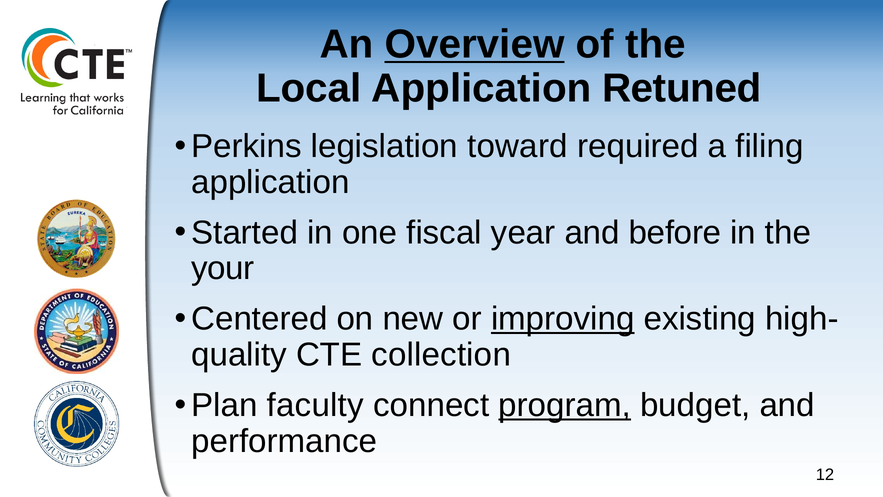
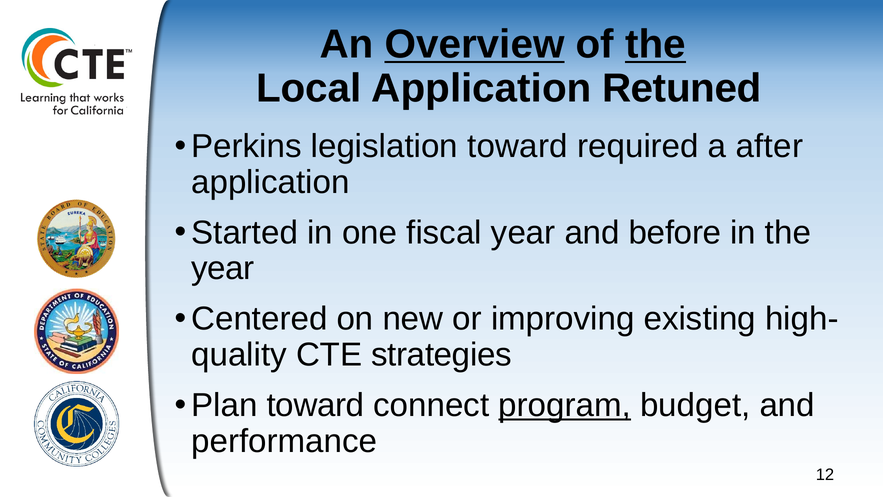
the at (655, 45) underline: none -> present
filing: filing -> after
your at (223, 268): your -> year
improving underline: present -> none
collection: collection -> strategies
Plan faculty: faculty -> toward
